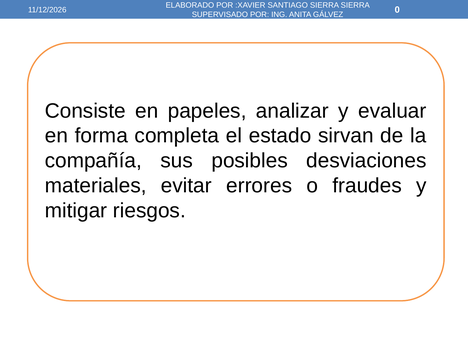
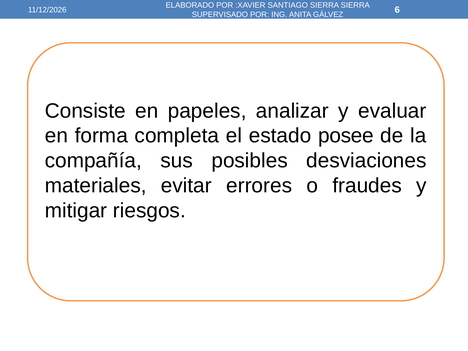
0: 0 -> 6
sirvan: sirvan -> posee
